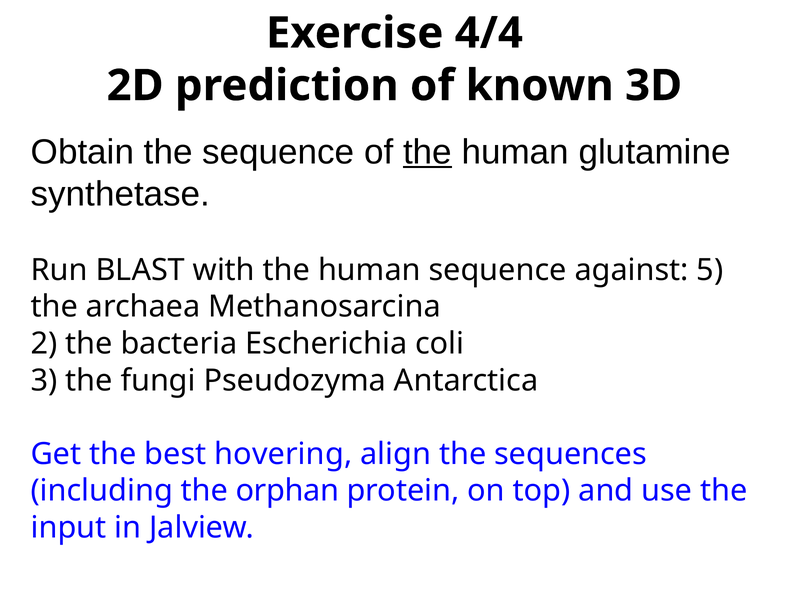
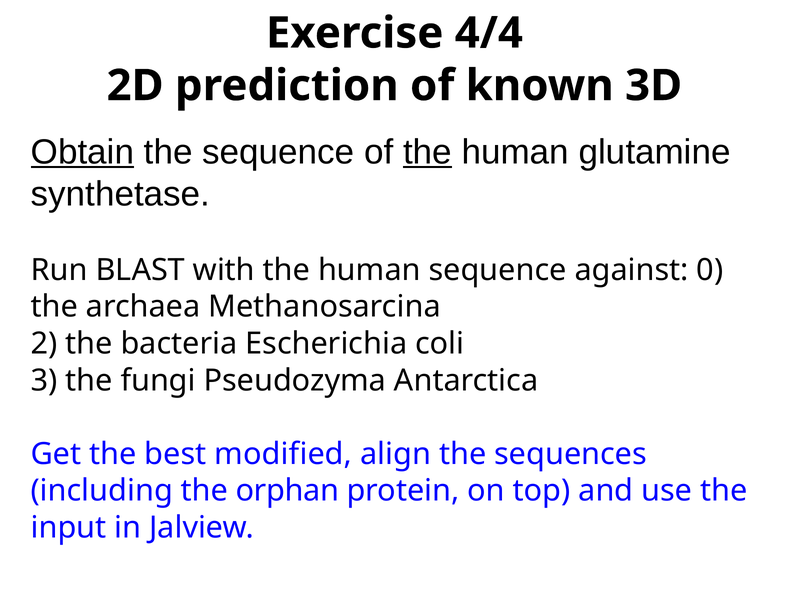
Obtain underline: none -> present
5: 5 -> 0
hovering: hovering -> modified
